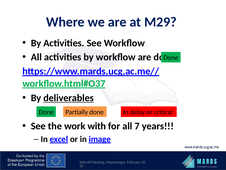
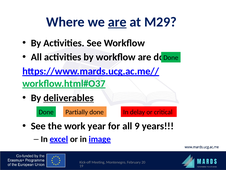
are at (117, 22) underline: none -> present
with: with -> year
7: 7 -> 9
